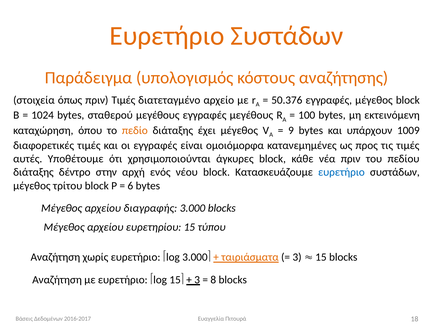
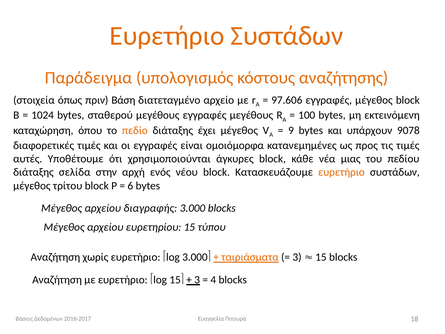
πριν Τιμές: Τιμές -> Βάση
50.376: 50.376 -> 97.606
1009: 1009 -> 9078
νέα πριν: πριν -> μιας
δέντρο: δέντρο -> σελίδα
ευρετήριο at (341, 172) colour: blue -> orange
8: 8 -> 4
